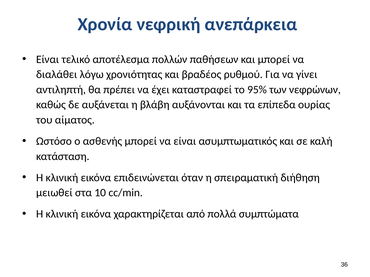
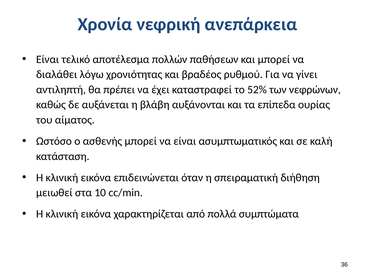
95%: 95% -> 52%
